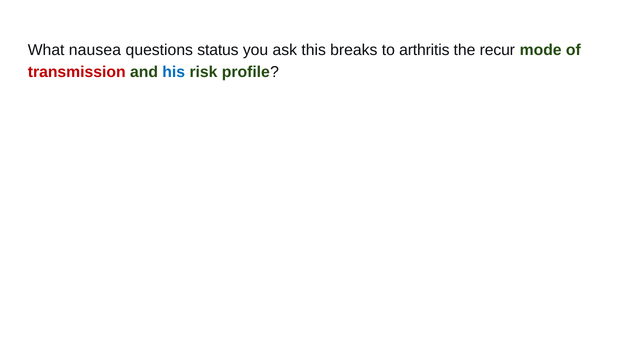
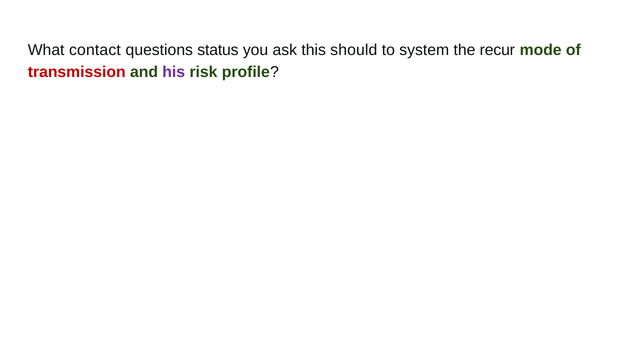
nausea: nausea -> contact
breaks: breaks -> should
arthritis: arthritis -> system
his colour: blue -> purple
